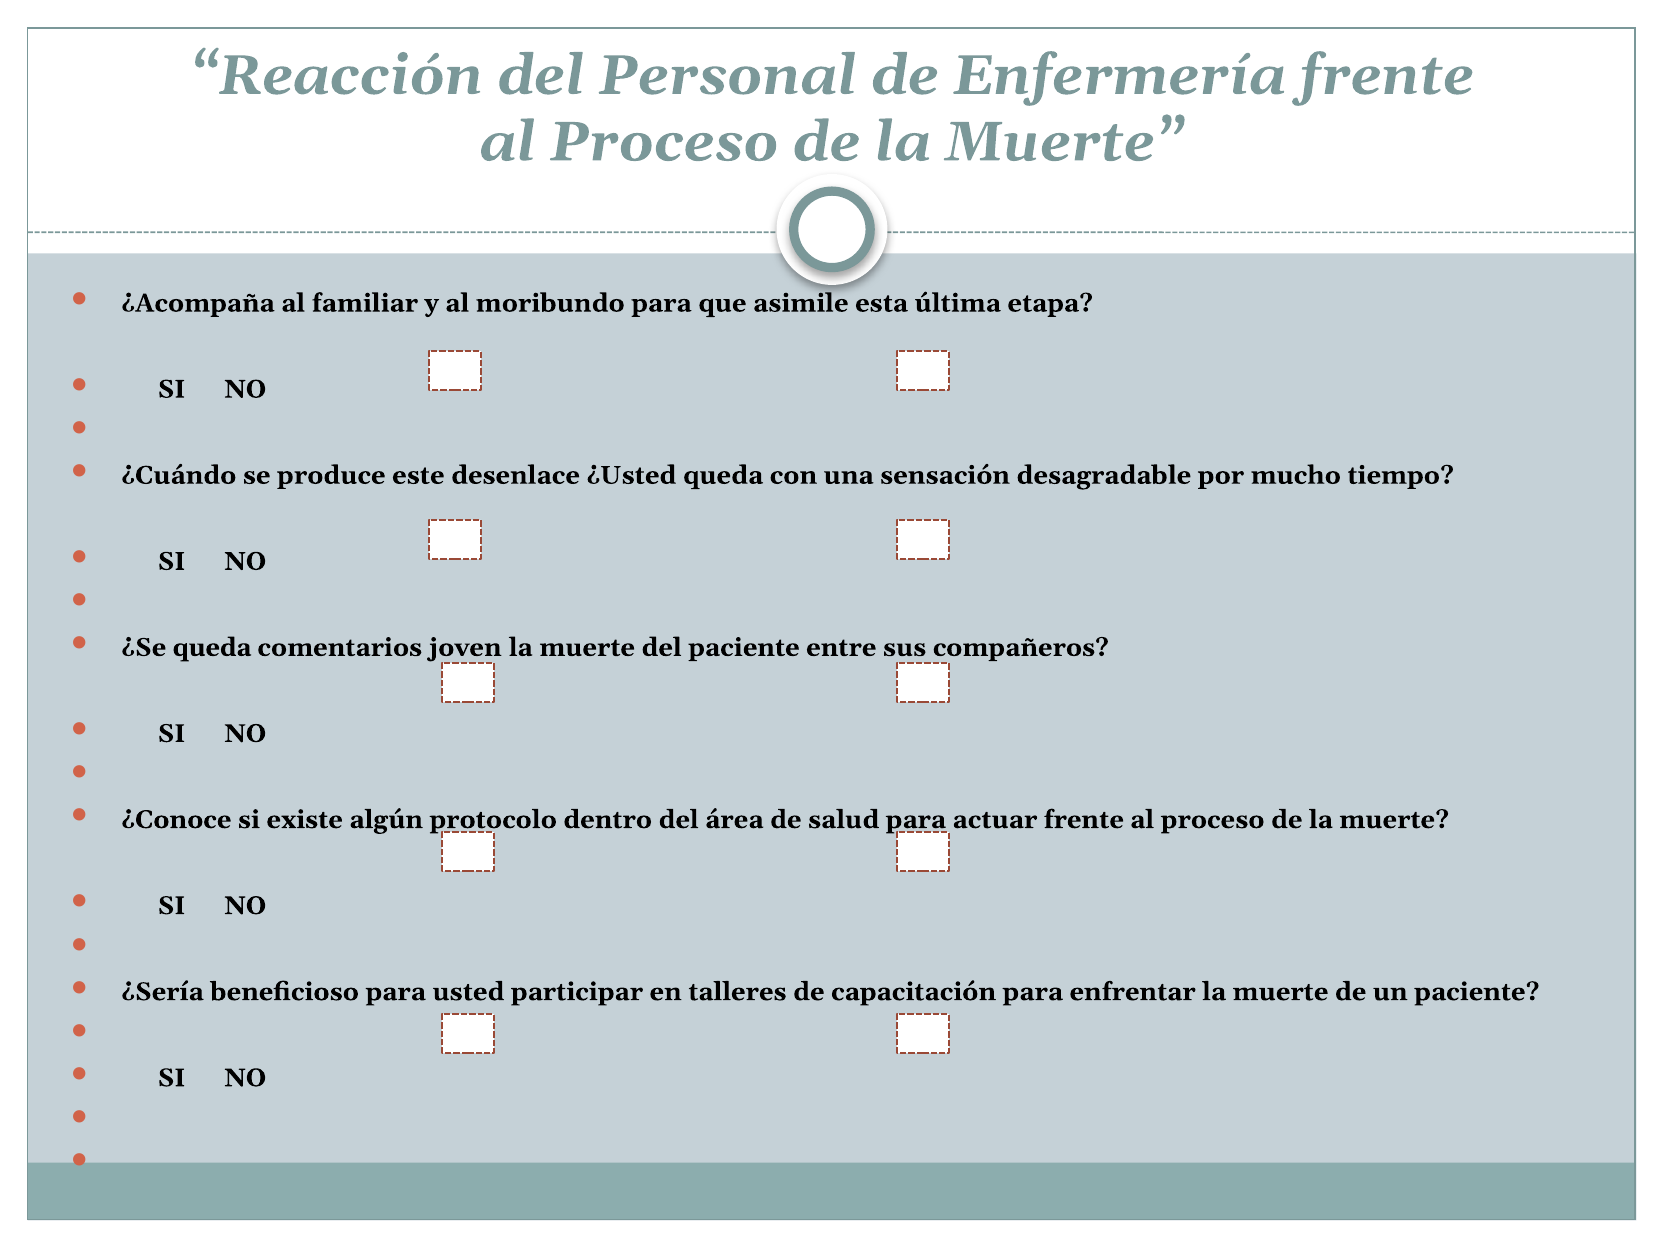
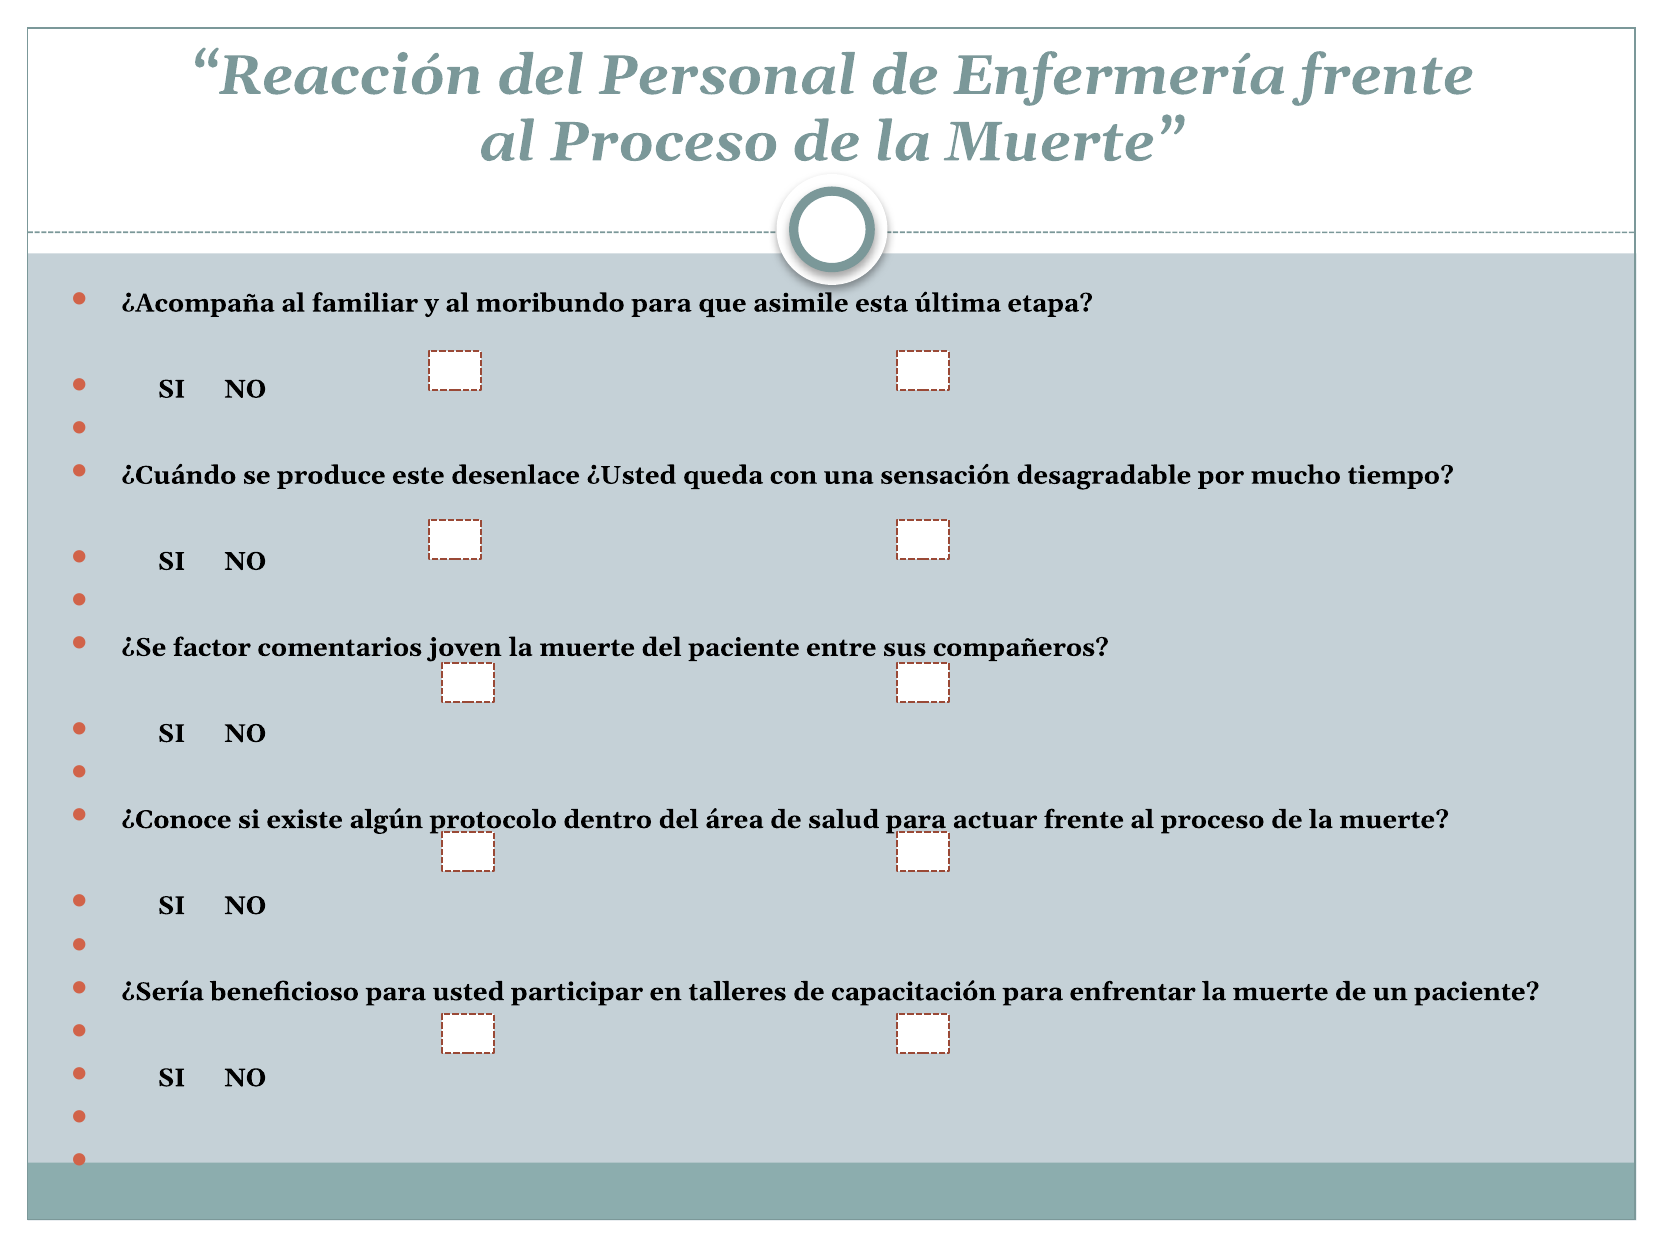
¿Se queda: queda -> factor
